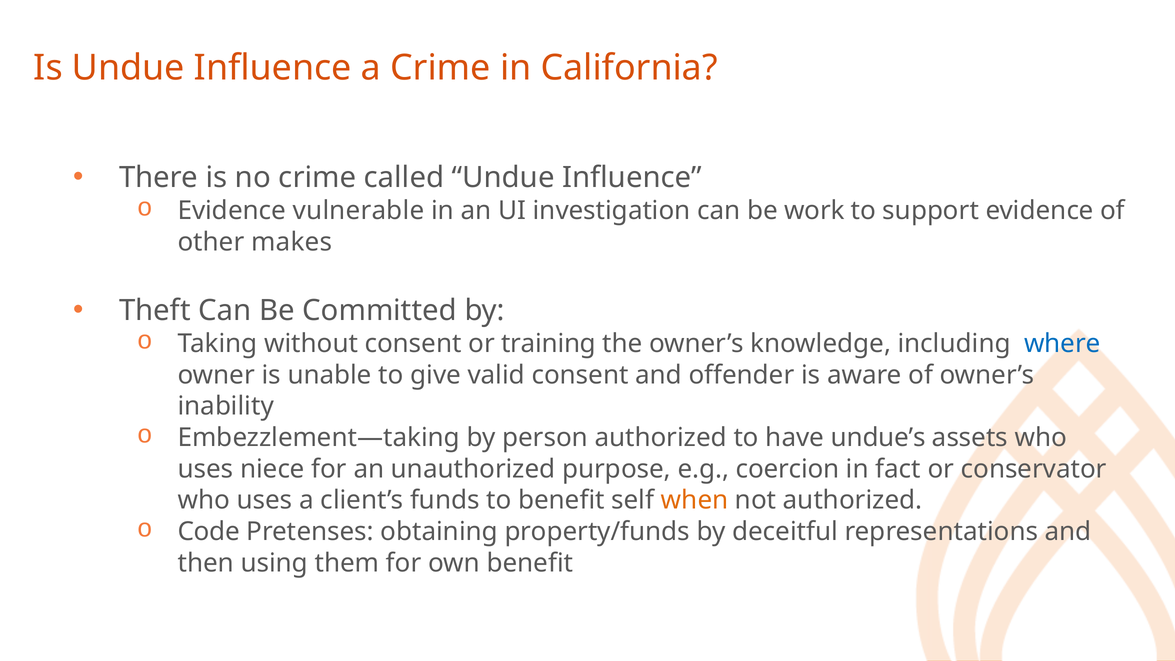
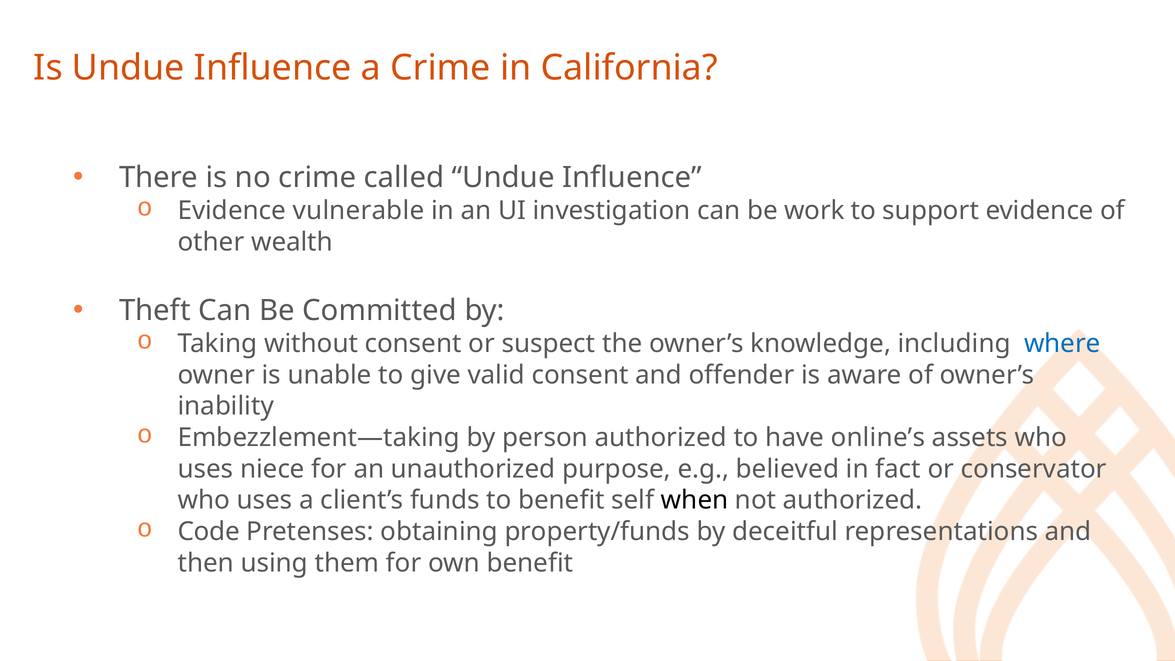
makes: makes -> wealth
training: training -> suspect
undue’s: undue’s -> online’s
coercion: coercion -> believed
when colour: orange -> black
